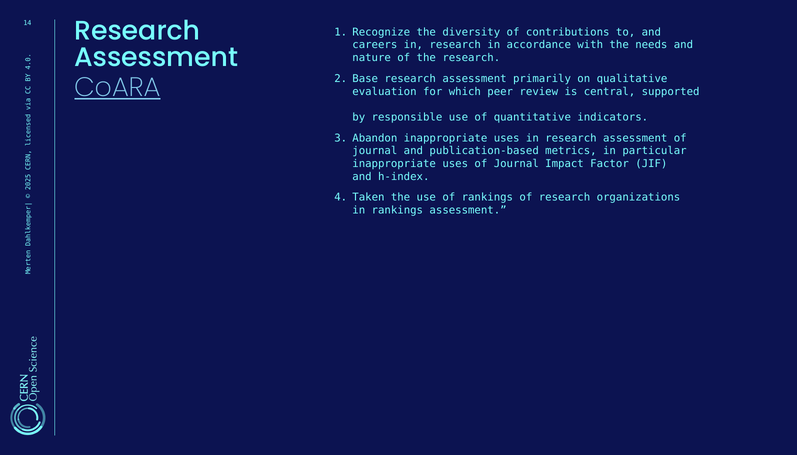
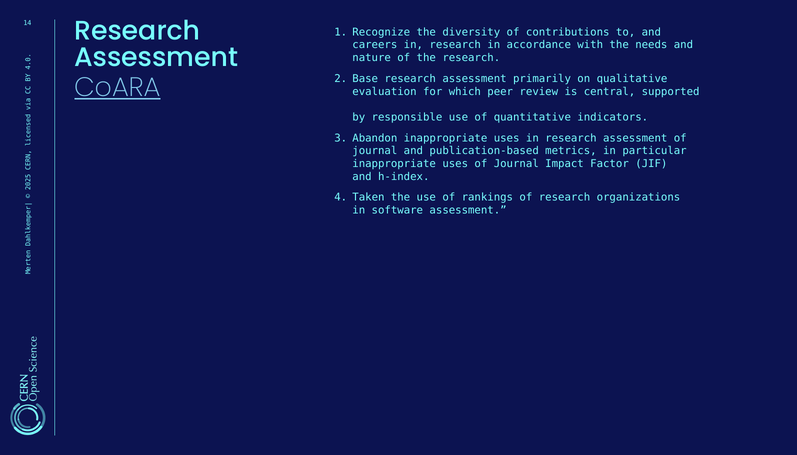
in rankings: rankings -> software
